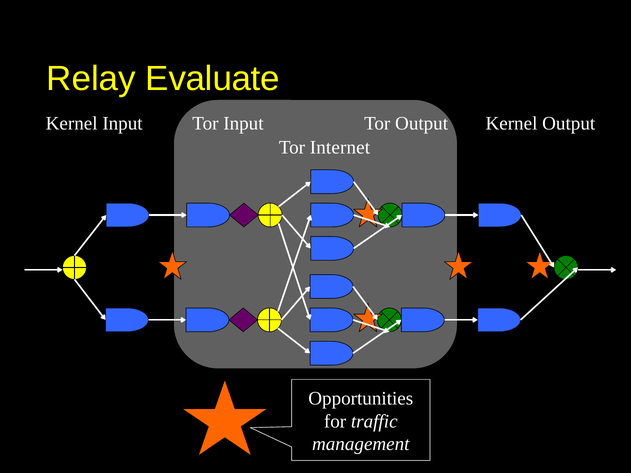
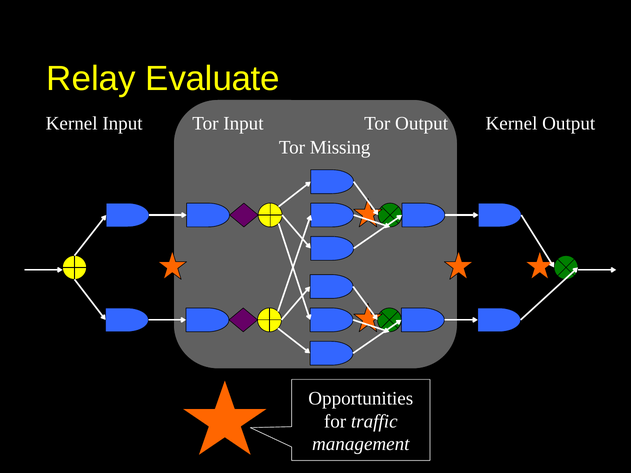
Internet: Internet -> Missing
